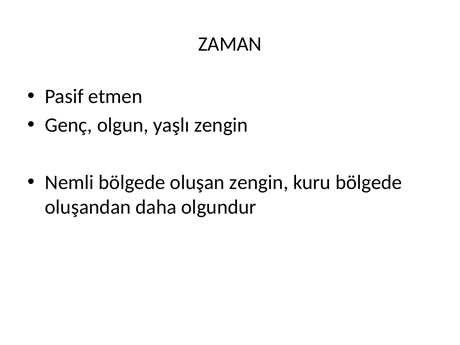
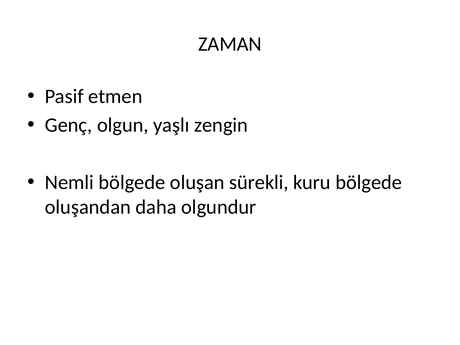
oluşan zengin: zengin -> sürekli
